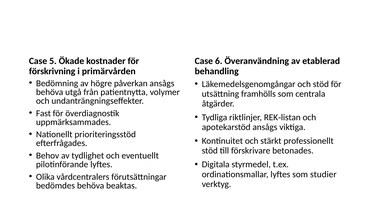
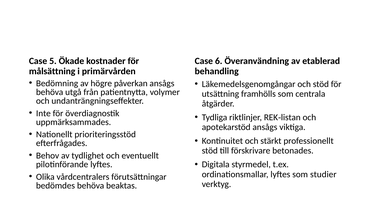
förskrivning: förskrivning -> målsättning
Fast: Fast -> Inte
